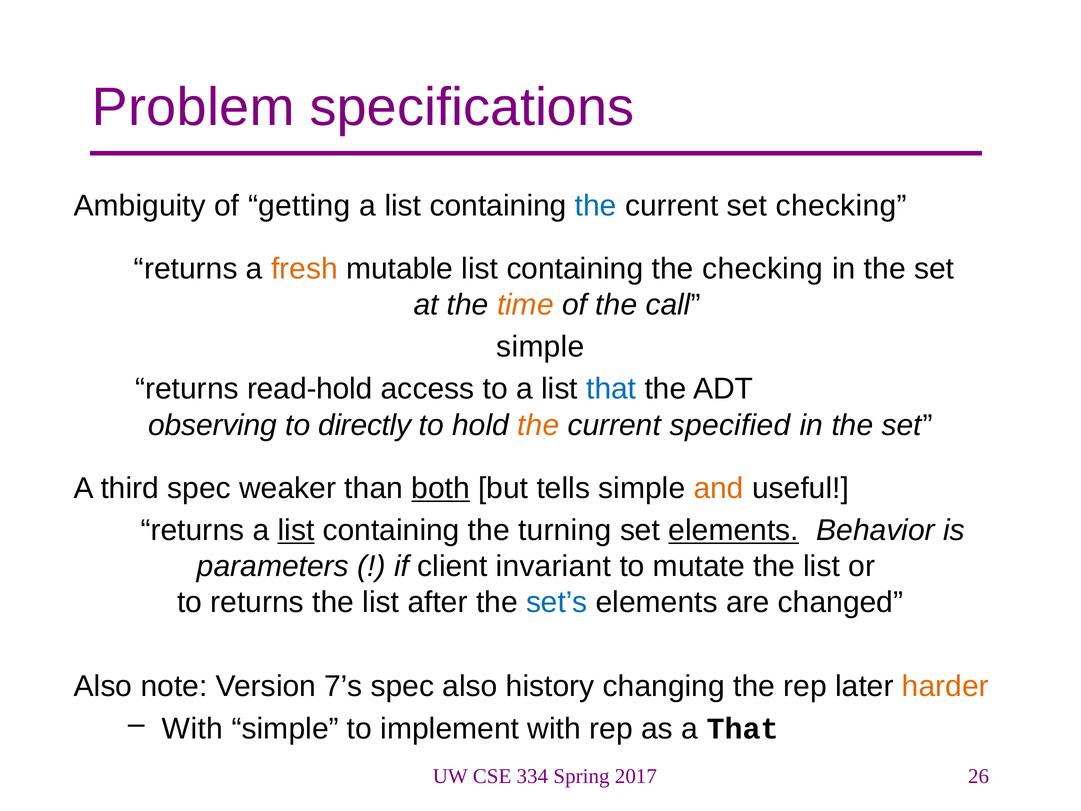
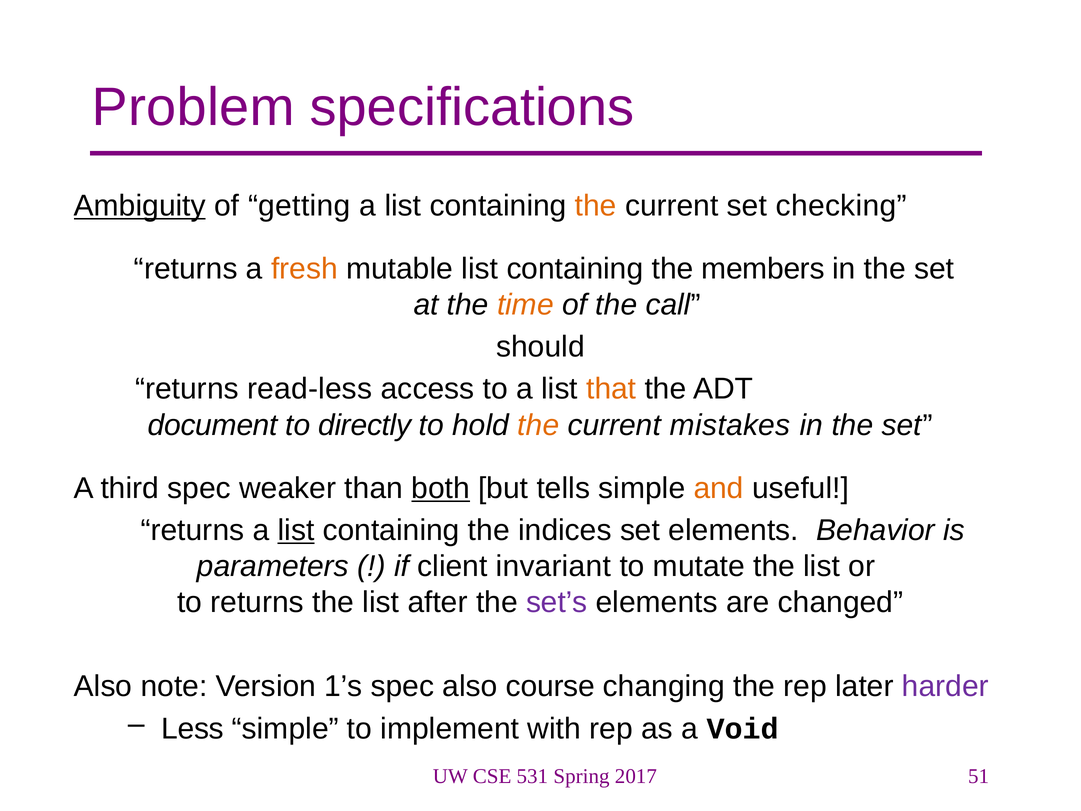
Ambiguity underline: none -> present
the at (596, 206) colour: blue -> orange
the checking: checking -> members
simple at (540, 347): simple -> should
read-hold: read-hold -> read-less
that at (611, 389) colour: blue -> orange
observing: observing -> document
specified: specified -> mistakes
turning: turning -> indices
elements at (734, 530) underline: present -> none
set’s colour: blue -> purple
7’s: 7’s -> 1’s
history: history -> course
harder colour: orange -> purple
With at (192, 728): With -> Less
a That: That -> Void
334: 334 -> 531
26: 26 -> 51
